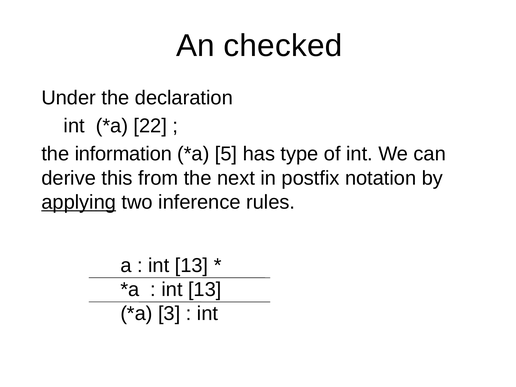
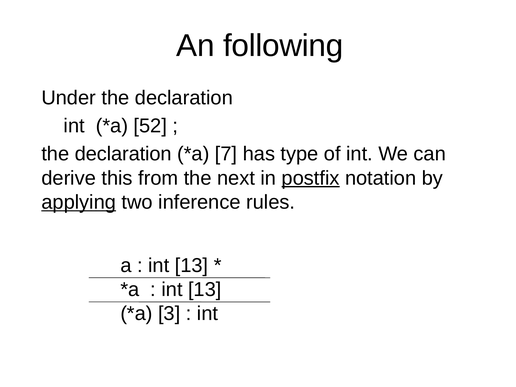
checked: checked -> following
22: 22 -> 52
information at (123, 154): information -> declaration
5: 5 -> 7
postfix underline: none -> present
